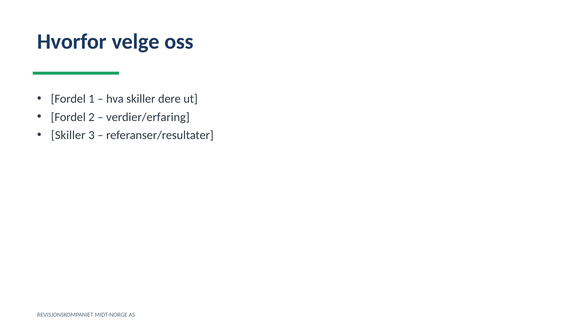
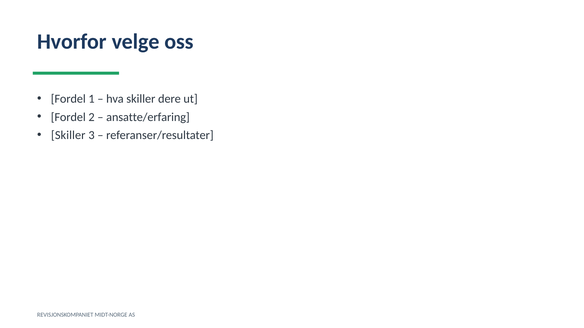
verdier/erfaring: verdier/erfaring -> ansatte/erfaring
